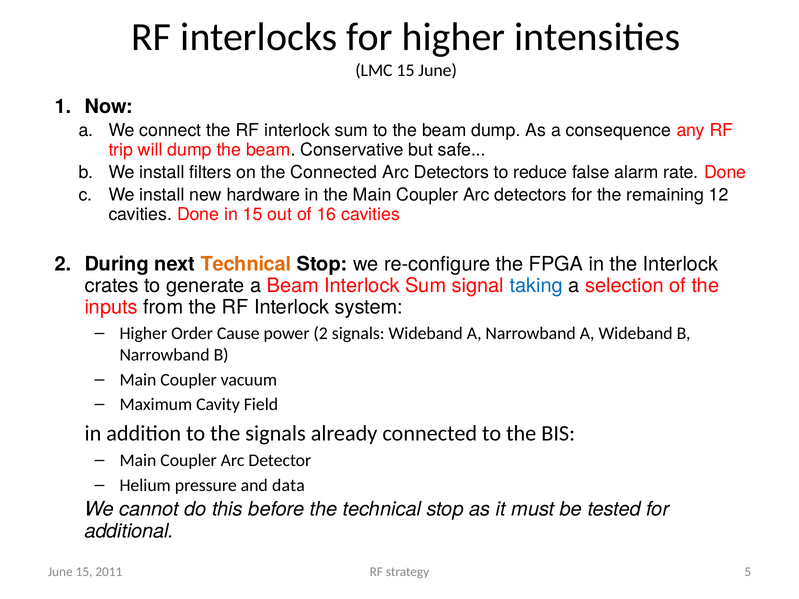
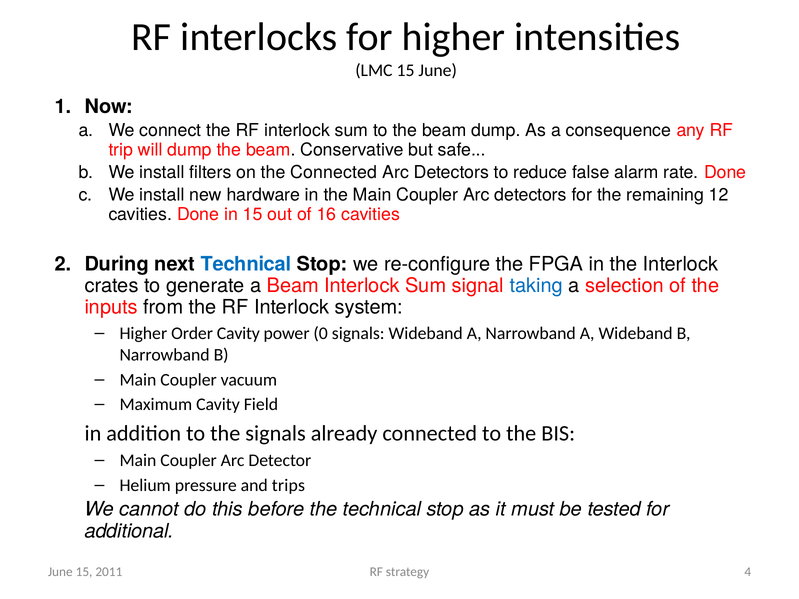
Technical at (246, 264) colour: orange -> blue
Order Cause: Cause -> Cavity
power 2: 2 -> 0
data: data -> trips
5: 5 -> 4
